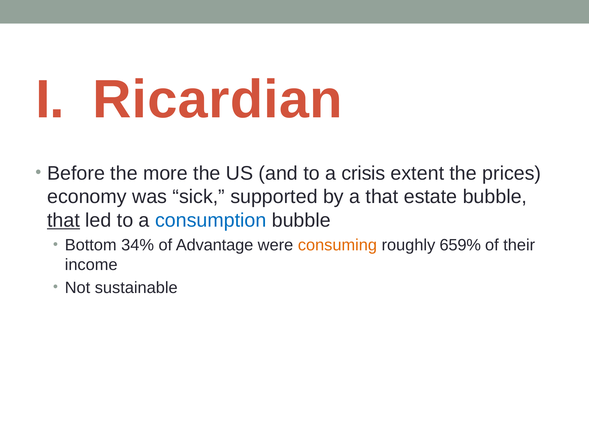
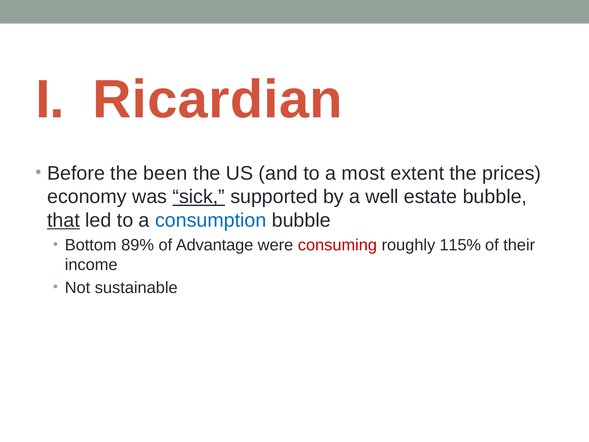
more: more -> been
crisis: crisis -> most
sick underline: none -> present
a that: that -> well
34%: 34% -> 89%
consuming colour: orange -> red
659%: 659% -> 115%
